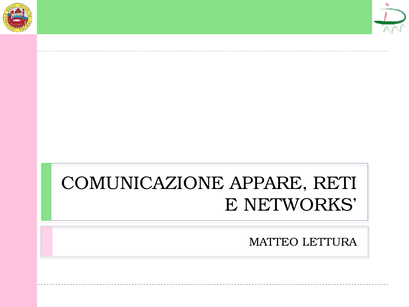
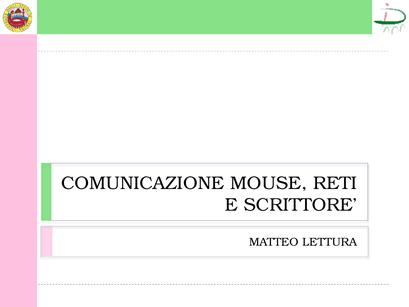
APPARE: APPARE -> MOUSE
NETWORKS: NETWORKS -> SCRITTORE
